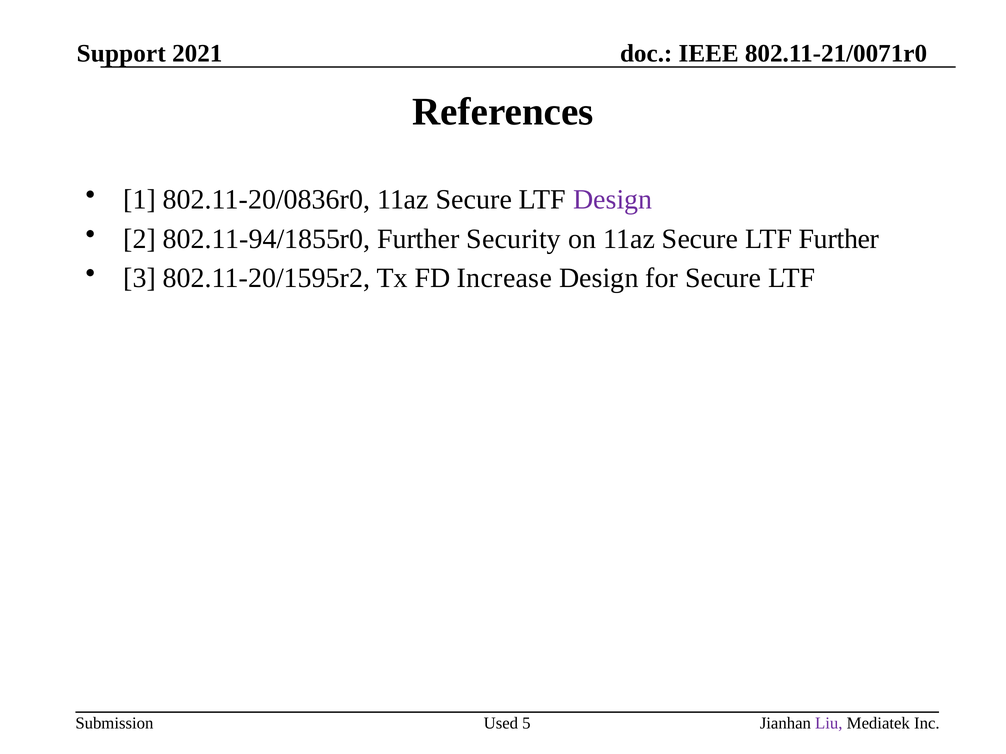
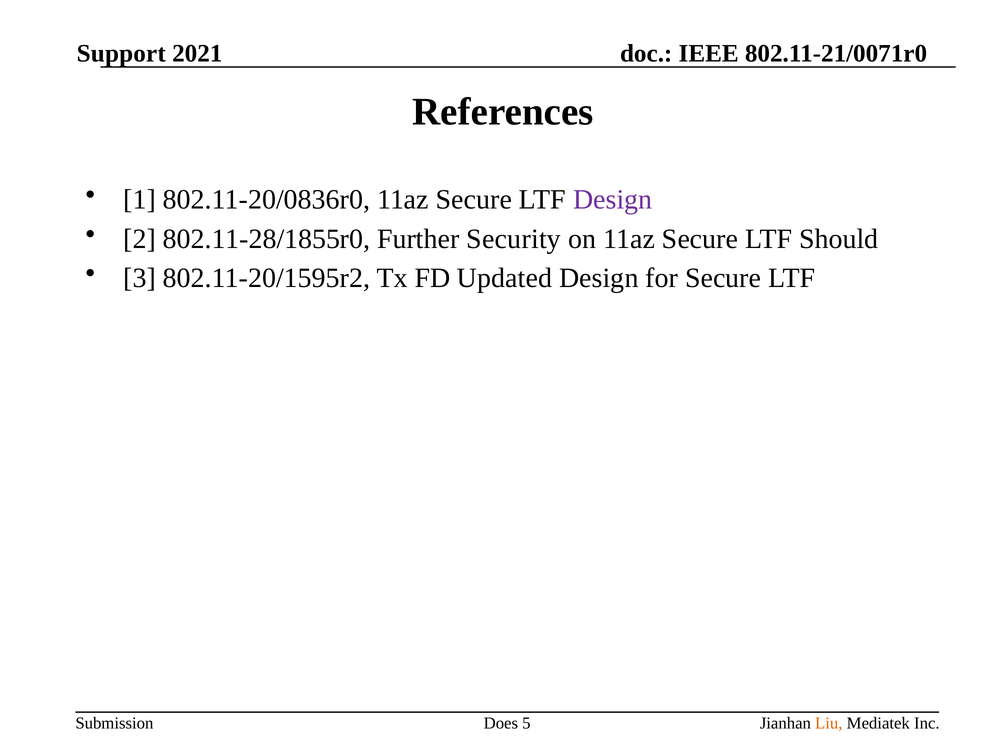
802.11-94/1855r0: 802.11-94/1855r0 -> 802.11-28/1855r0
LTF Further: Further -> Should
Increase: Increase -> Updated
Used: Used -> Does
Liu colour: purple -> orange
